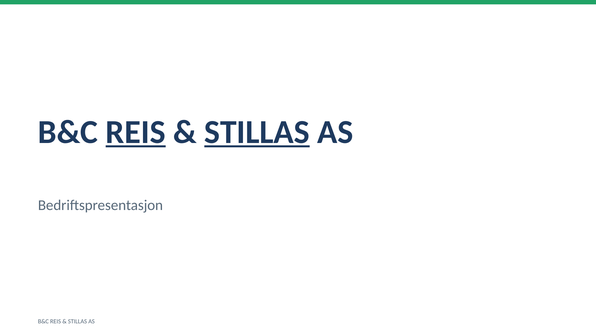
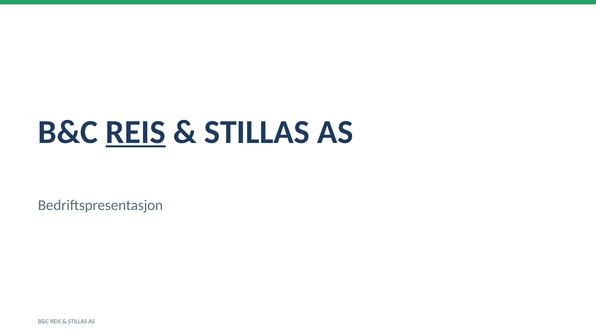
STILLAS at (257, 132) underline: present -> none
